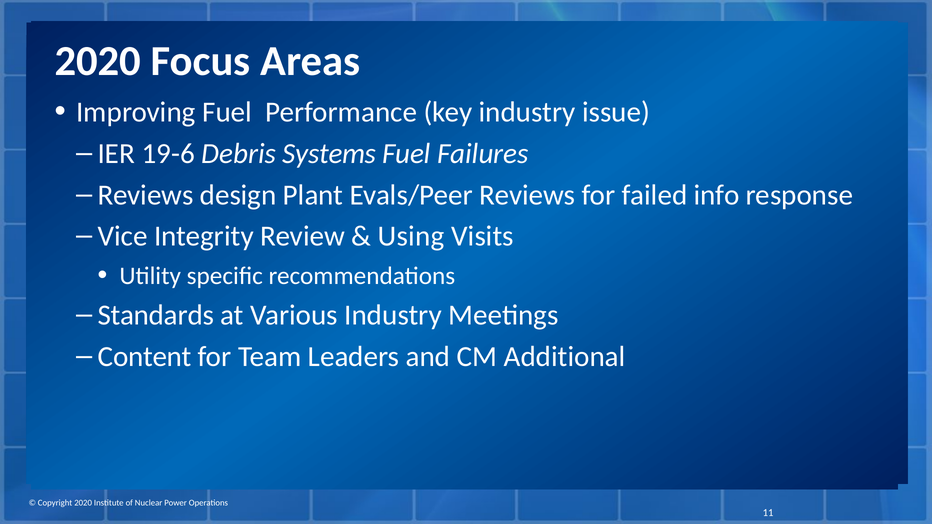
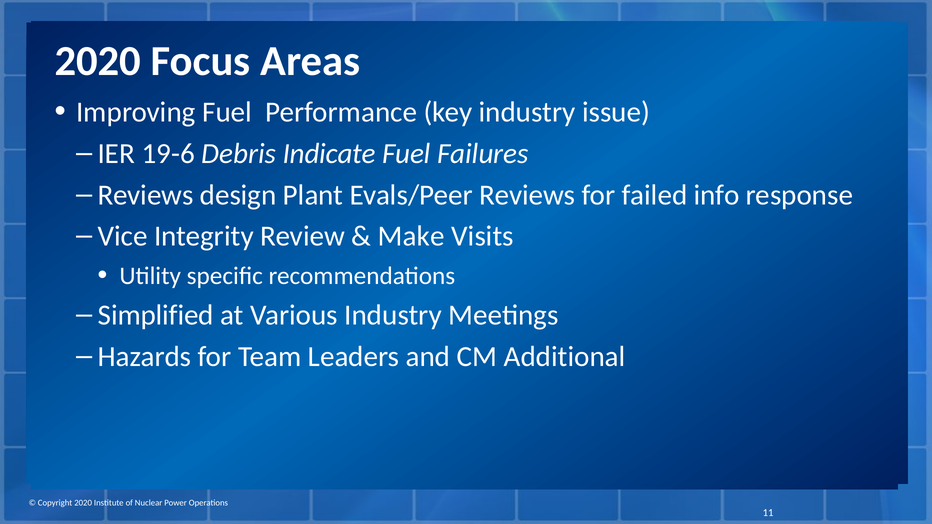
Systems: Systems -> Indicate
Using: Using -> Make
Standards: Standards -> Simplified
Content: Content -> Hazards
